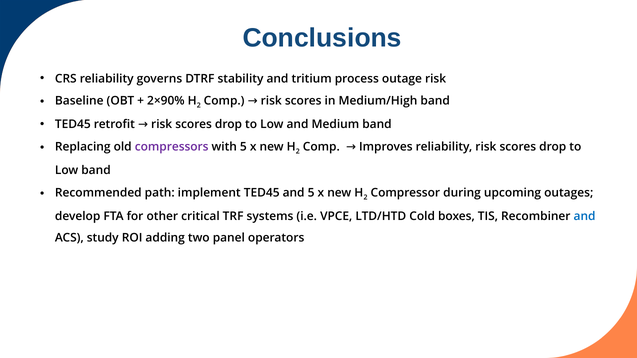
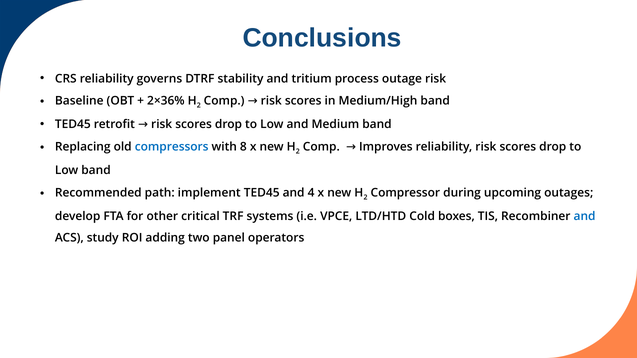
2×90%: 2×90% -> 2×36%
compressors colour: purple -> blue
with 5: 5 -> 8
and 5: 5 -> 4
